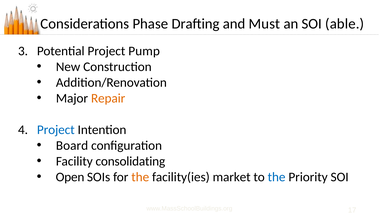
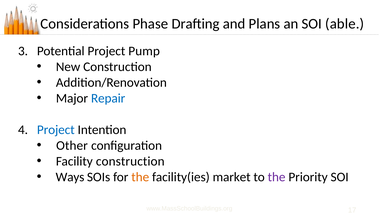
Must: Must -> Plans
Repair colour: orange -> blue
Board: Board -> Other
Facility consolidating: consolidating -> construction
Open: Open -> Ways
the at (277, 177) colour: blue -> purple
